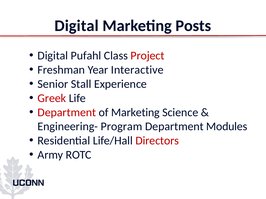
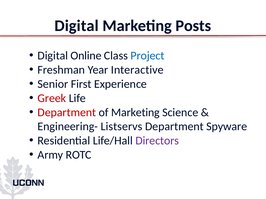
Pufahl: Pufahl -> Online
Project colour: red -> blue
Stall: Stall -> First
Program: Program -> Listservs
Modules: Modules -> Spyware
Directors colour: red -> purple
